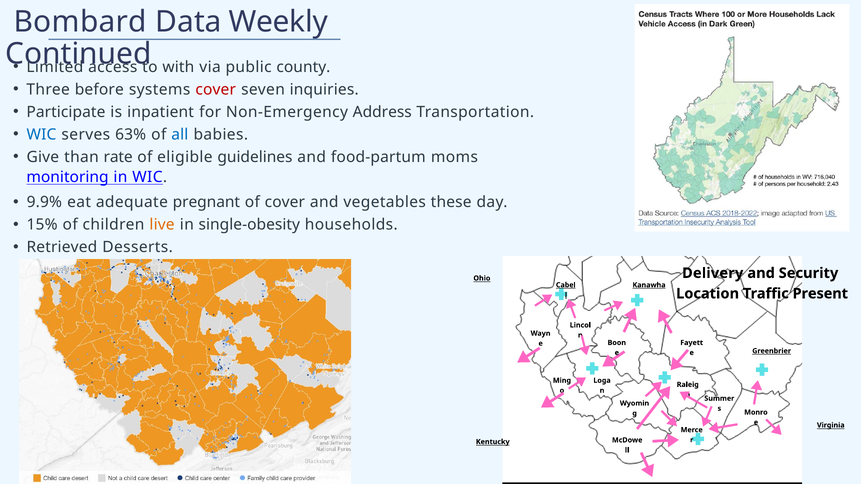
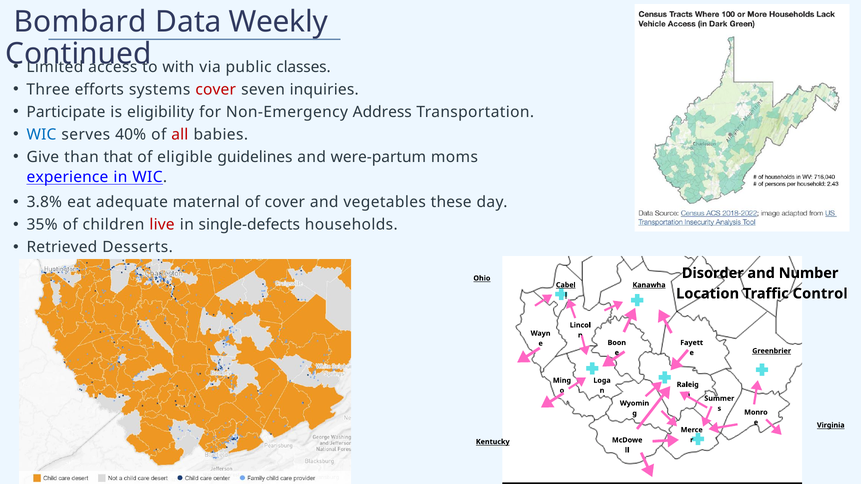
county: county -> classes
before: before -> efforts
inpatient: inpatient -> eligibility
63%: 63% -> 40%
all colour: blue -> red
rate: rate -> that
food-partum: food-partum -> were-partum
monitoring: monitoring -> experience
9.9%: 9.9% -> 3.8%
pregnant: pregnant -> maternal
15%: 15% -> 35%
live colour: orange -> red
single-obesity: single-obesity -> single-defects
Delivery: Delivery -> Disorder
Security: Security -> Number
Present: Present -> Control
